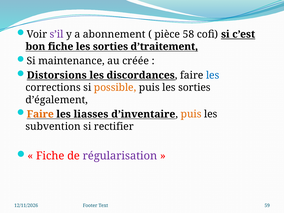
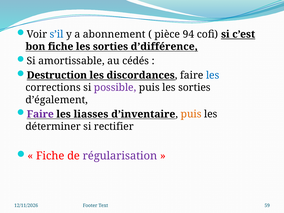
s’il colour: purple -> blue
58: 58 -> 94
d’traitement: d’traitement -> d’différence
maintenance: maintenance -> amortissable
créée: créée -> cédés
Distorsions: Distorsions -> Destruction
possible colour: orange -> purple
Faire at (40, 114) colour: orange -> purple
subvention: subvention -> déterminer
